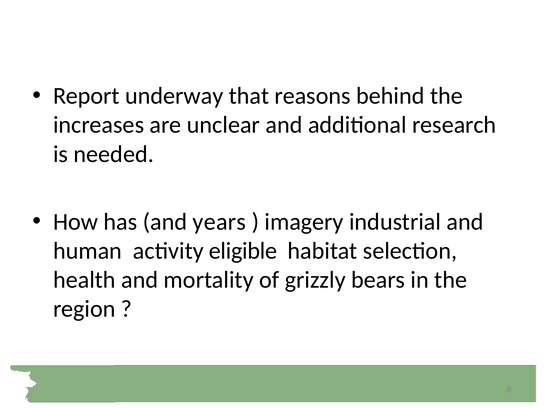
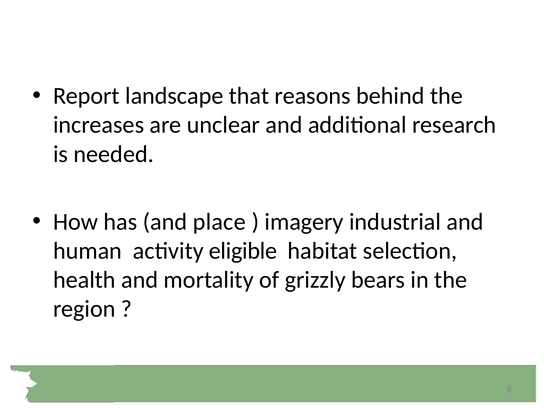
underway: underway -> landscape
years: years -> place
